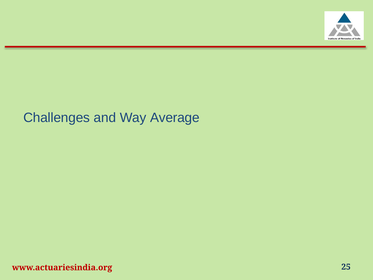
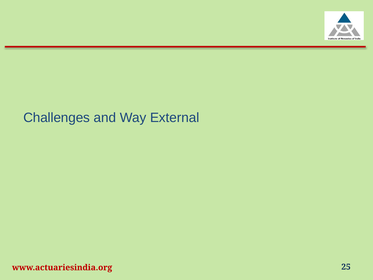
Average: Average -> External
